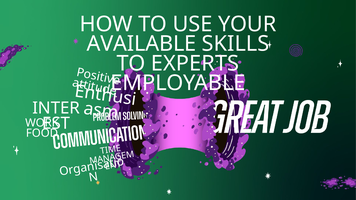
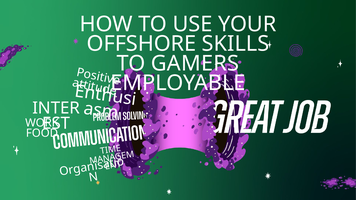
AVAILABLE: AVAILABLE -> OFFSHORE
EXPERTS: EXPERTS -> GAMERS
